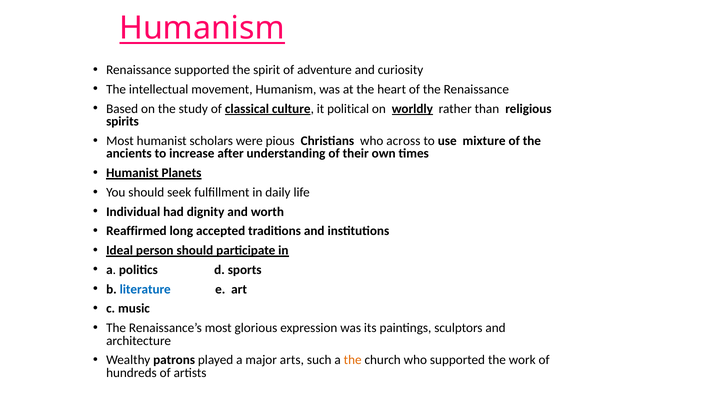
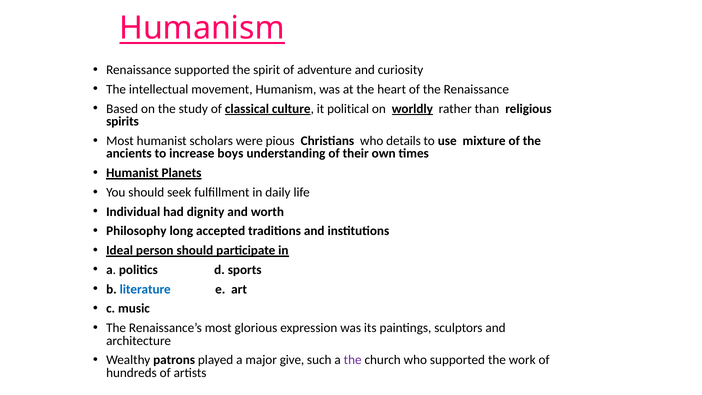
across: across -> details
after: after -> boys
Reaffirmed: Reaffirmed -> Philosophy
arts: arts -> give
the at (353, 360) colour: orange -> purple
